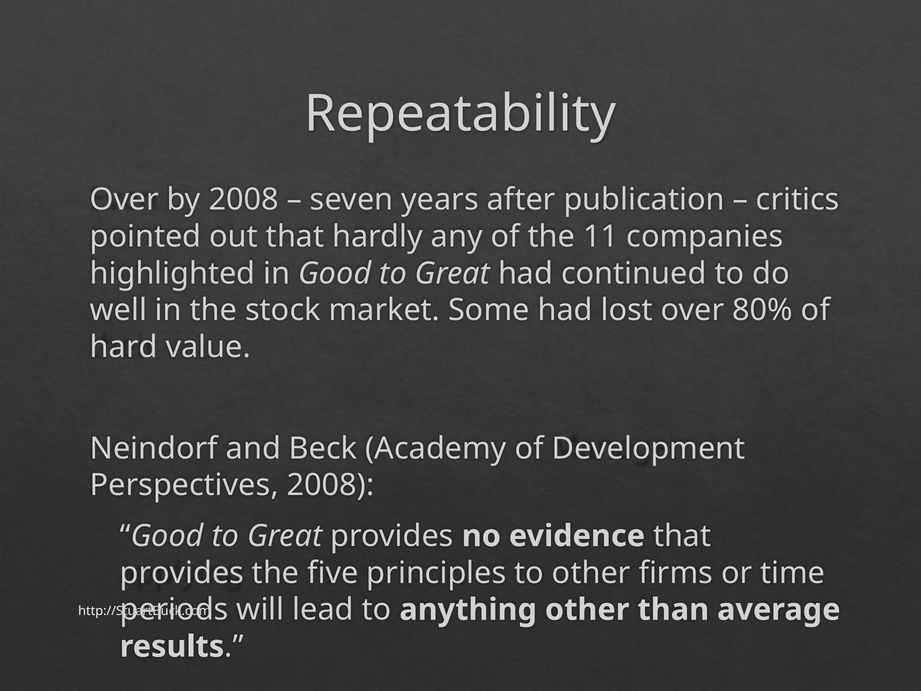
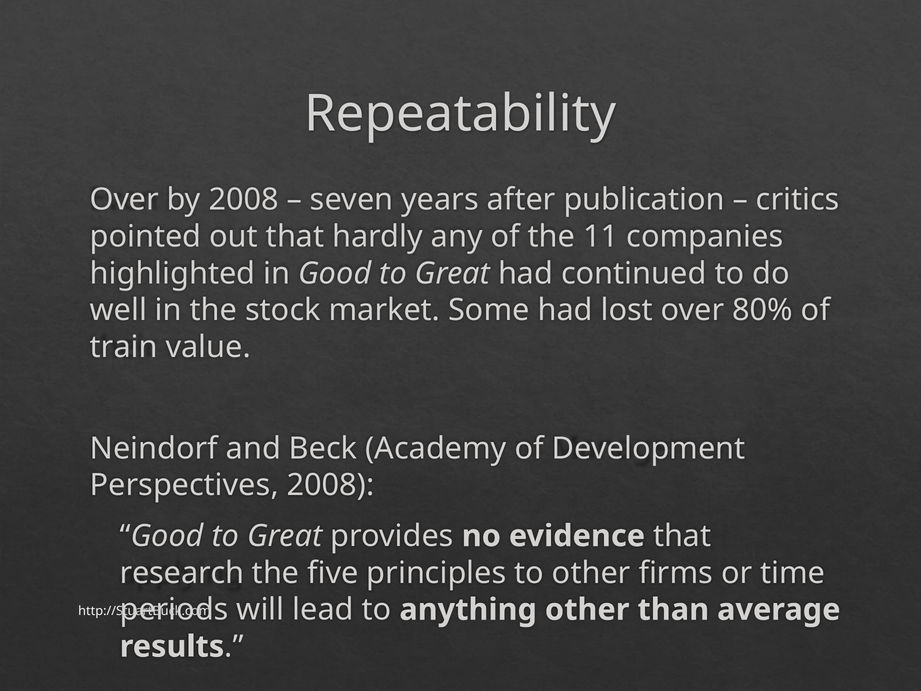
hard: hard -> train
provides at (182, 573): provides -> research
